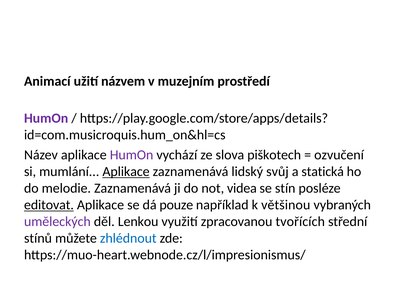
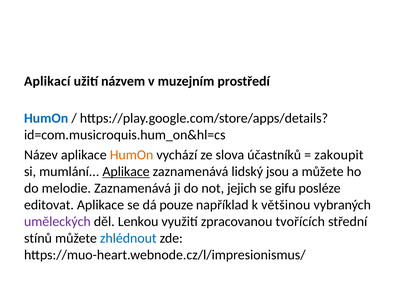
Animací: Animací -> Aplikací
HumOn at (46, 118) colour: purple -> blue
HumOn at (132, 155) colour: purple -> orange
piškotech: piškotech -> účastníků
ozvučení: ozvučení -> zakoupit
svůj: svůj -> jsou
a statická: statická -> můžete
videa: videa -> jejich
stín: stín -> gifu
editovat underline: present -> none
